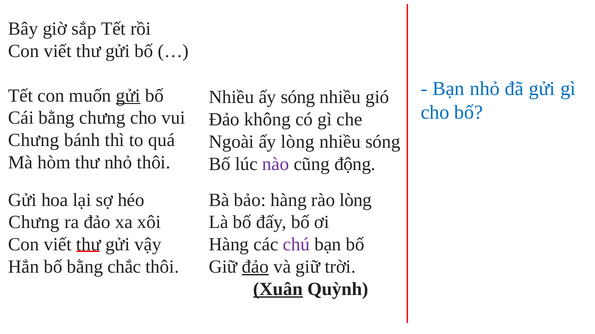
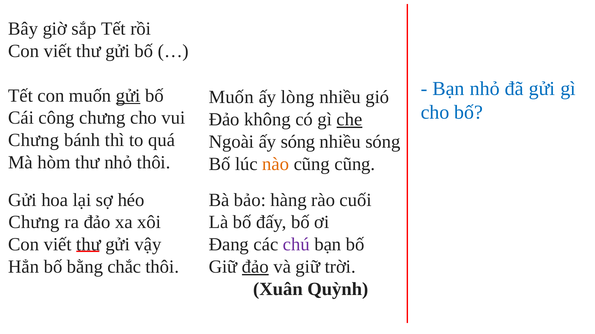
Nhiều at (231, 97): Nhiều -> Muốn
ấy sóng: sóng -> lòng
Cái bằng: bằng -> công
che underline: none -> present
ấy lòng: lòng -> sóng
nào colour: purple -> orange
cũng động: động -> cũng
rào lòng: lòng -> cuối
Hàng at (229, 245): Hàng -> Đang
Xuân underline: present -> none
